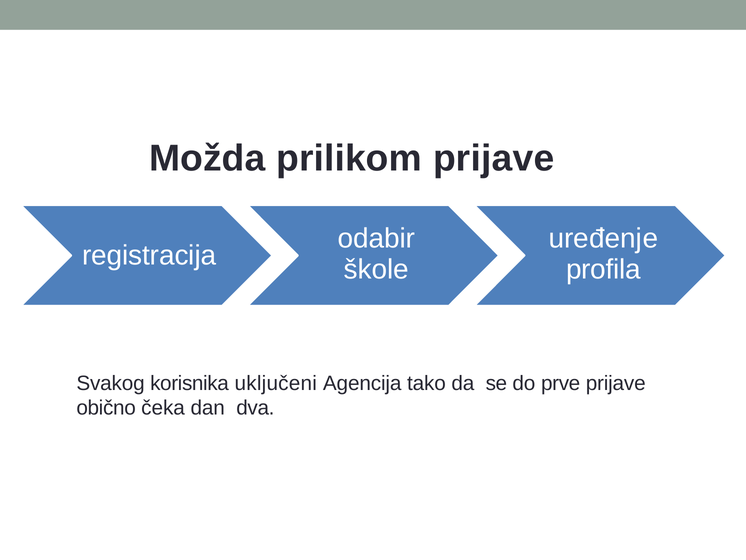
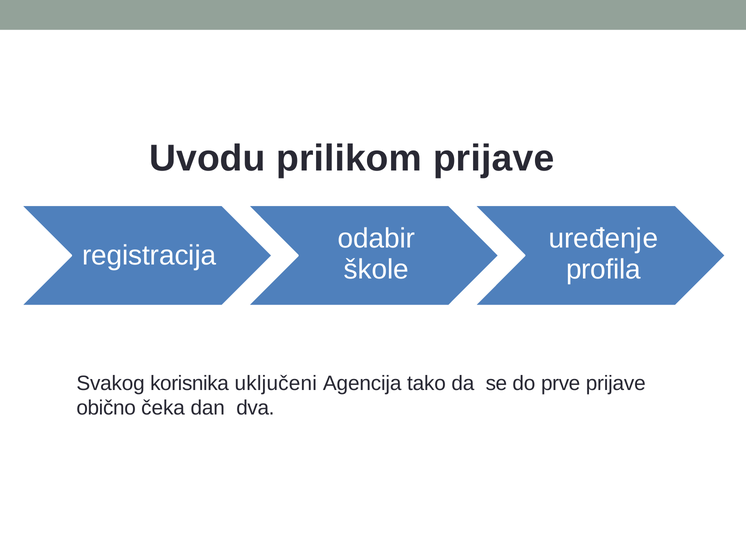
Možda: Možda -> Uvodu
